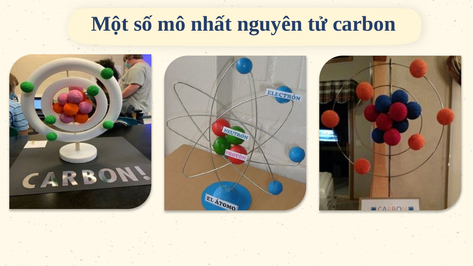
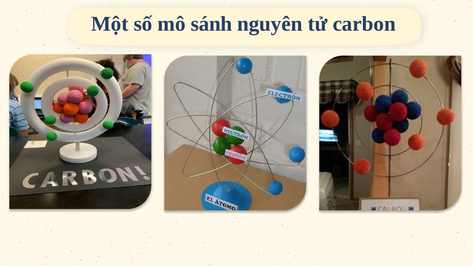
nhất: nhất -> sánh
